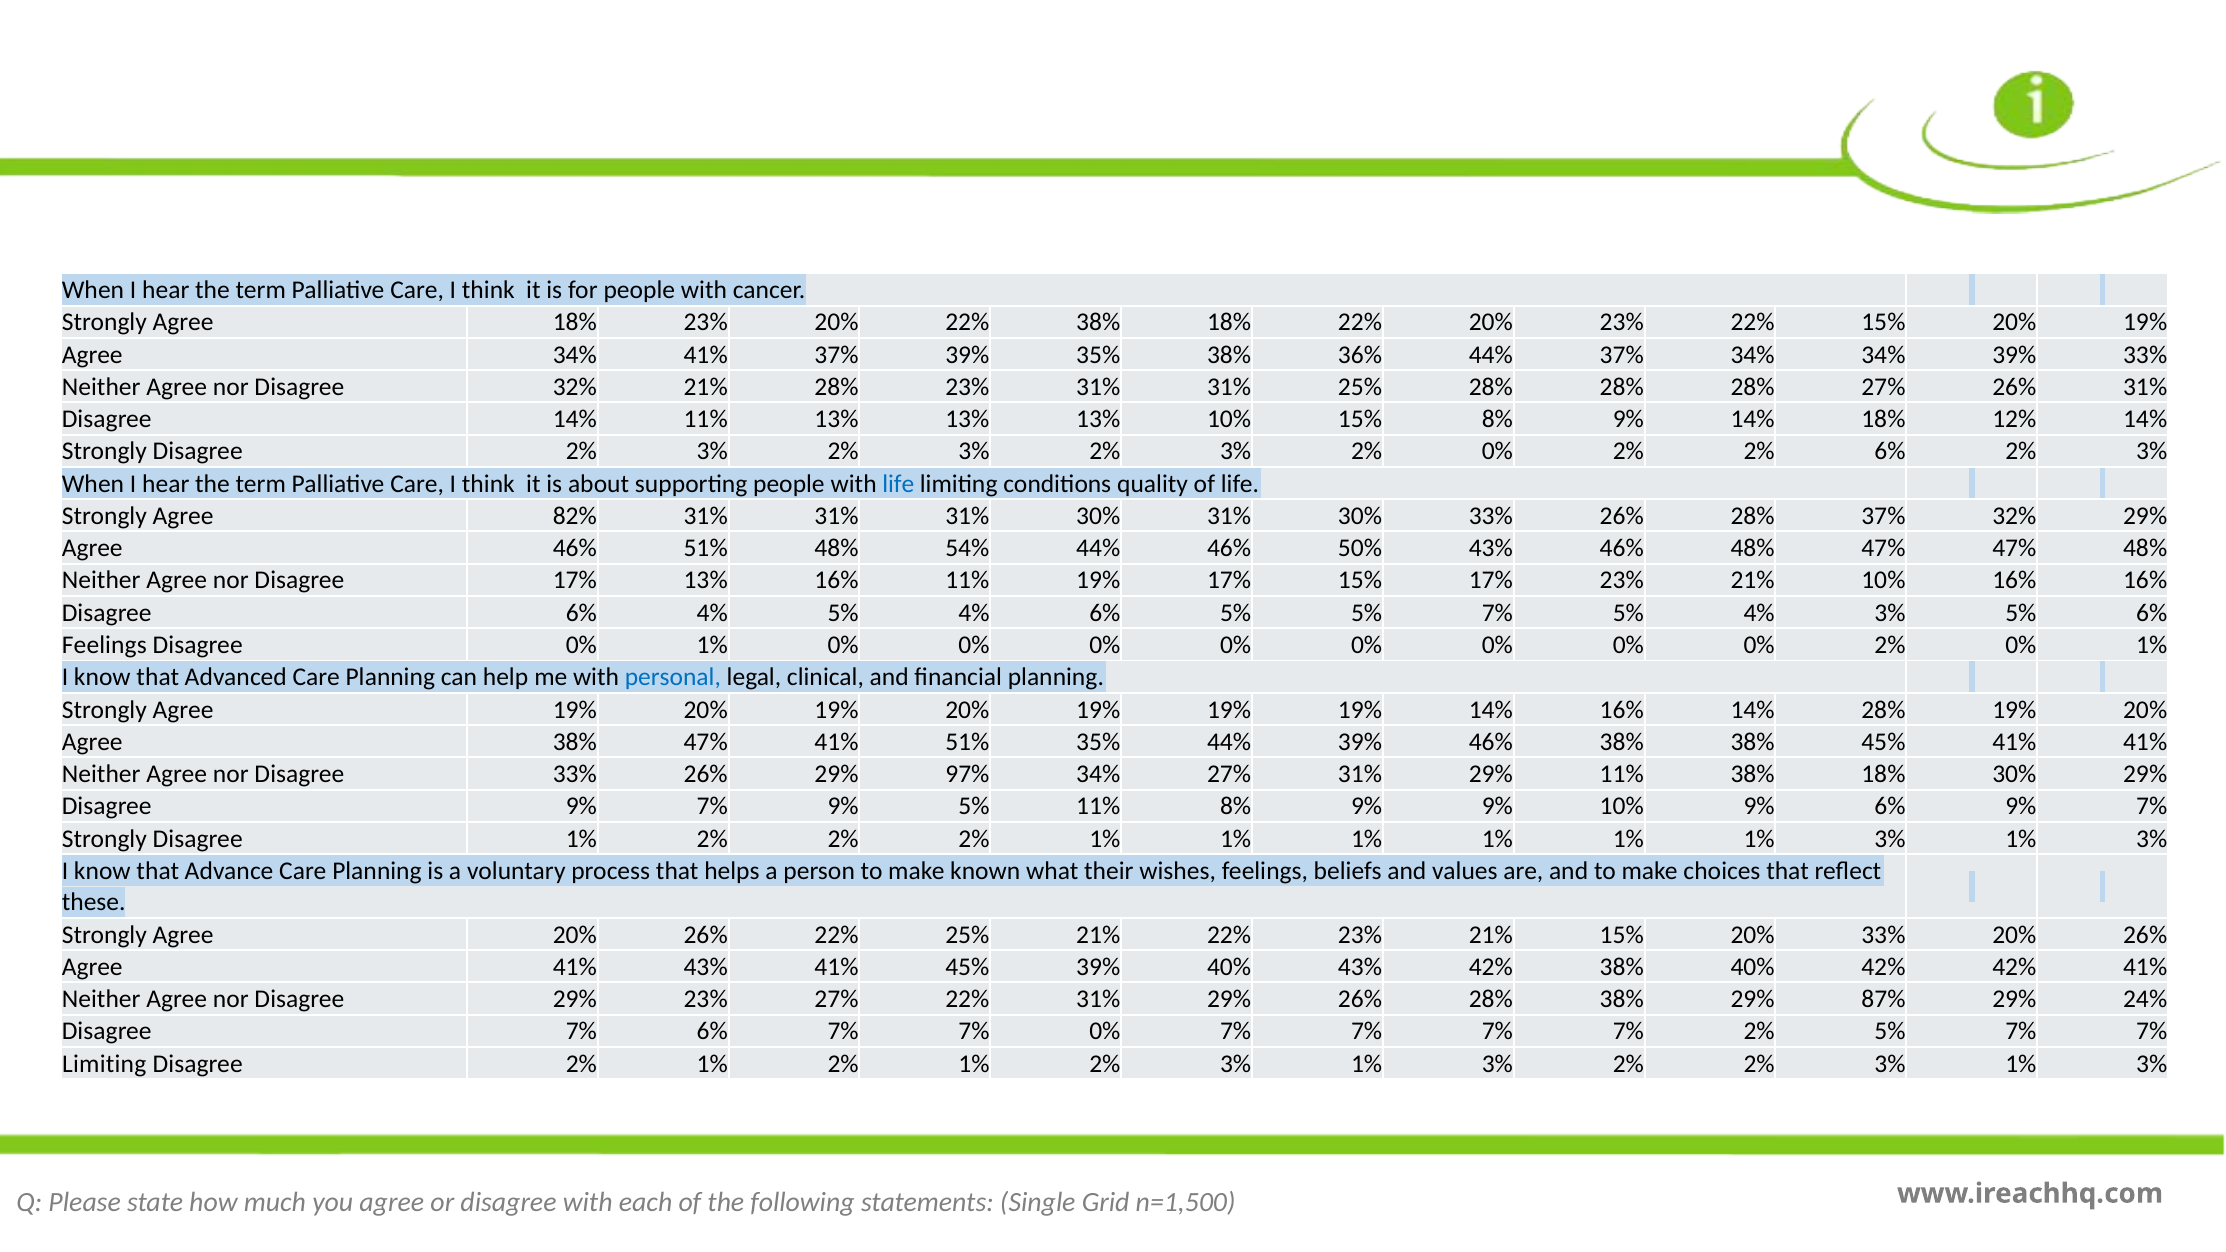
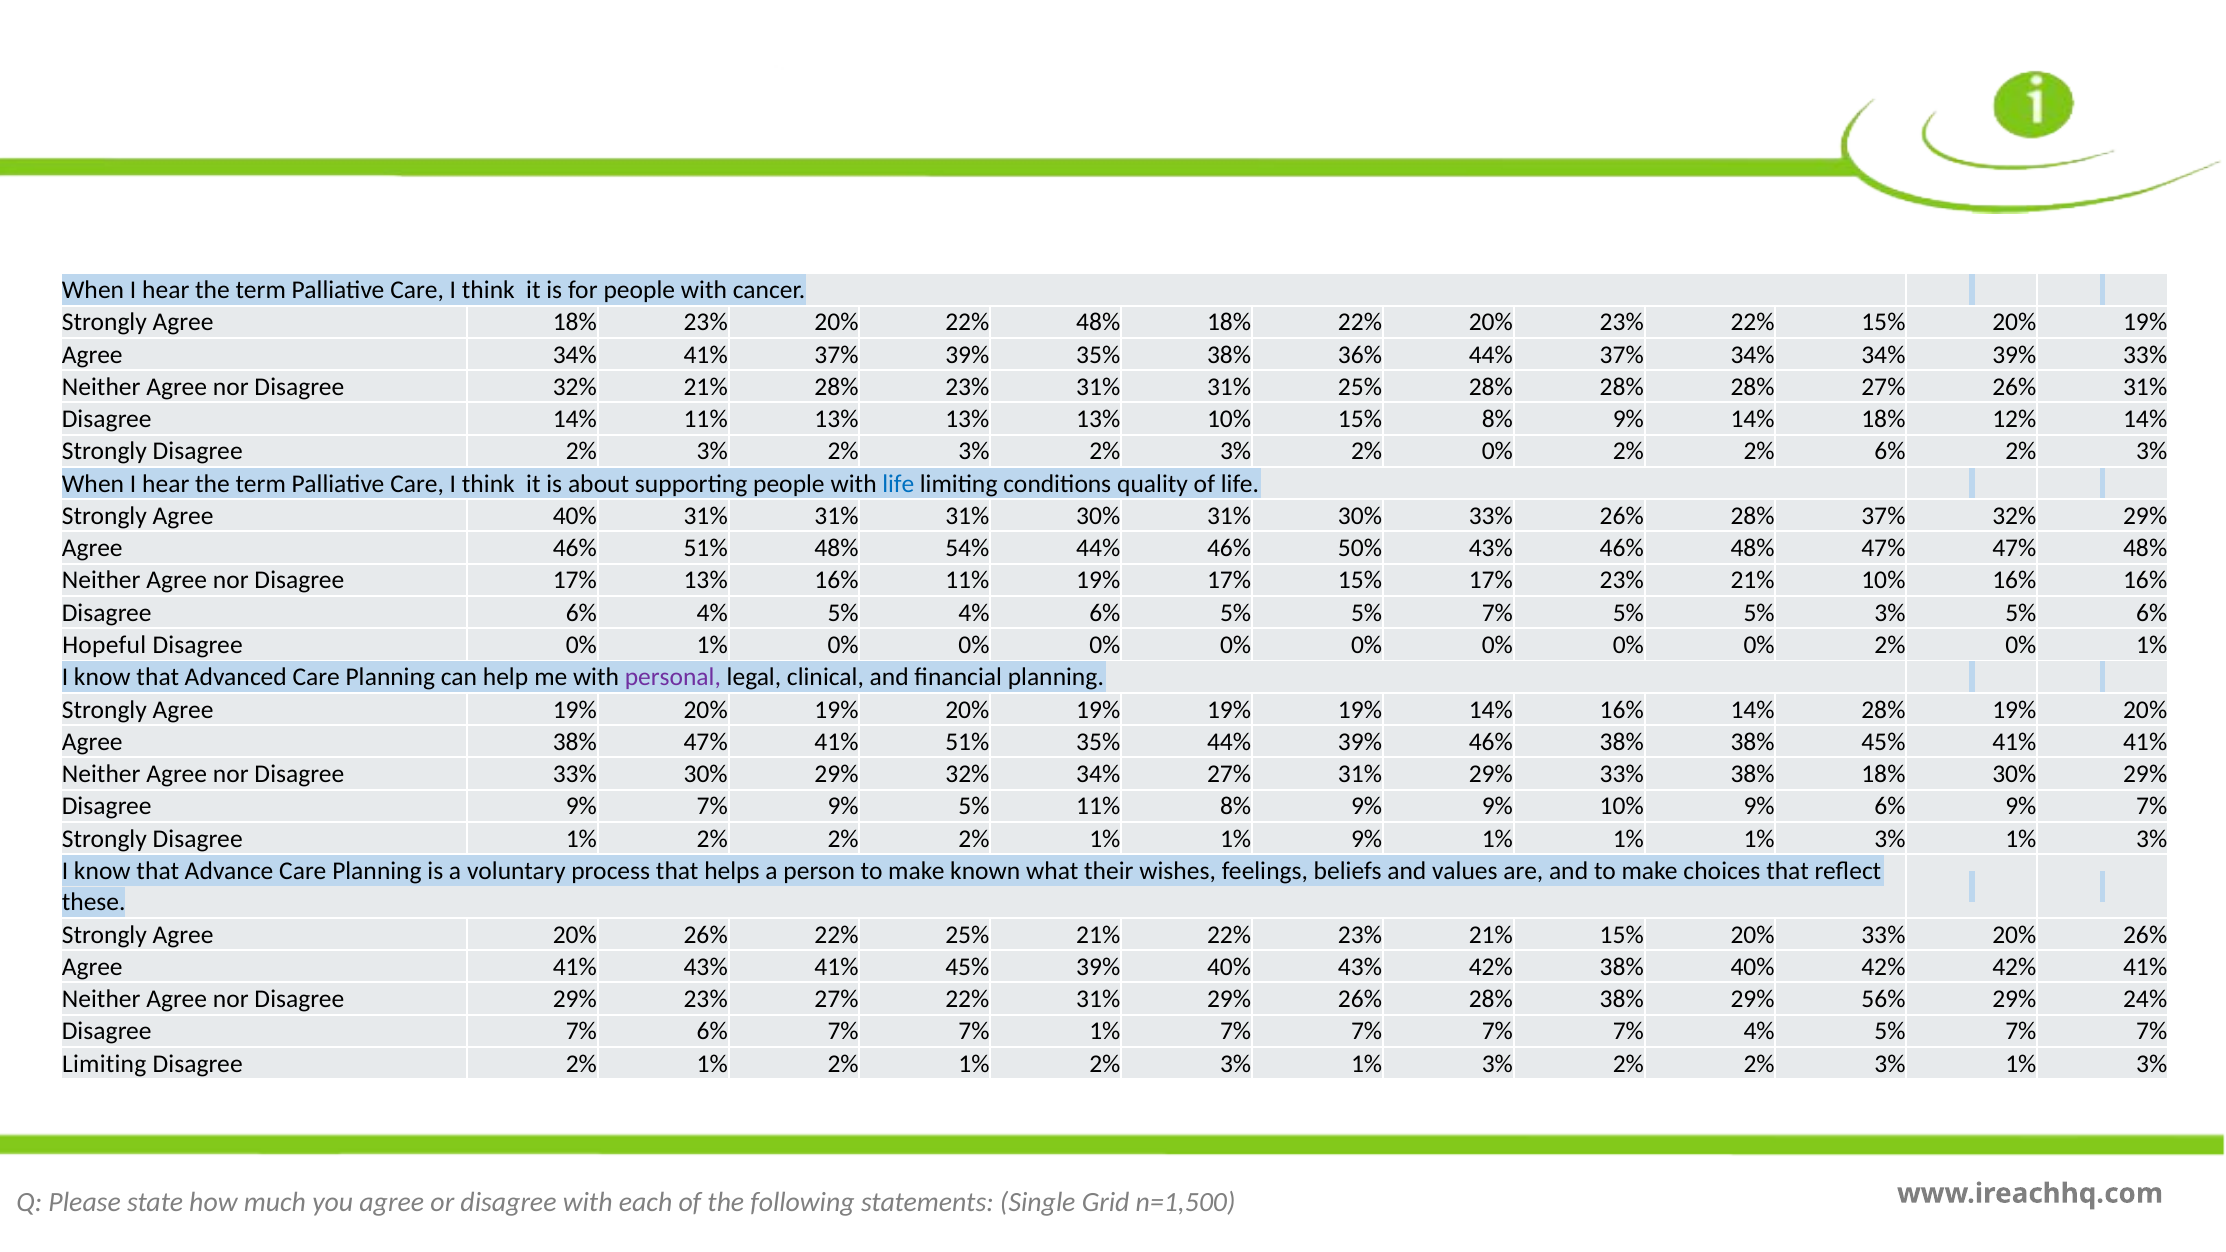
22% 38%: 38% -> 48%
Agree 82%: 82% -> 40%
7% 5% 4%: 4% -> 5%
Feelings at (104, 645): Feelings -> Hopeful
personal colour: blue -> purple
Disagree 33% 26%: 26% -> 30%
29% 97%: 97% -> 32%
29% 11%: 11% -> 33%
2% 1% 1% 1%: 1% -> 9%
87%: 87% -> 56%
7% 0%: 0% -> 1%
7% 2%: 2% -> 4%
